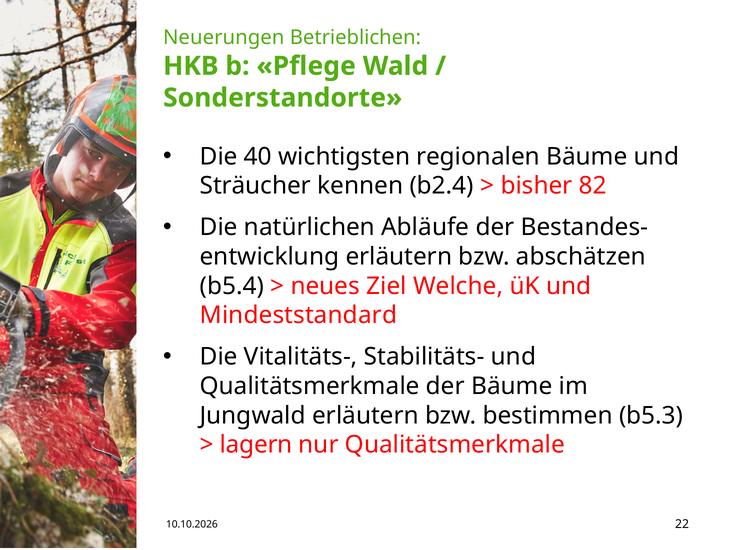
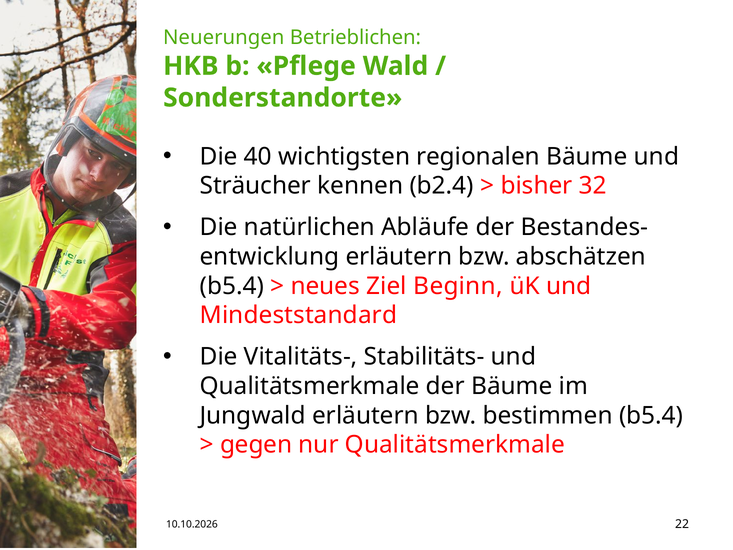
82: 82 -> 32
Welche: Welche -> Beginn
bestimmen b5.3: b5.3 -> b5.4
lagern: lagern -> gegen
